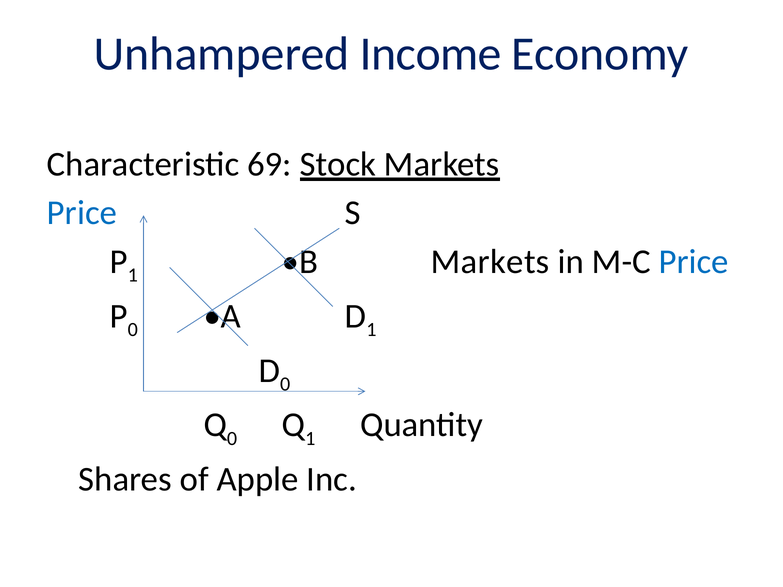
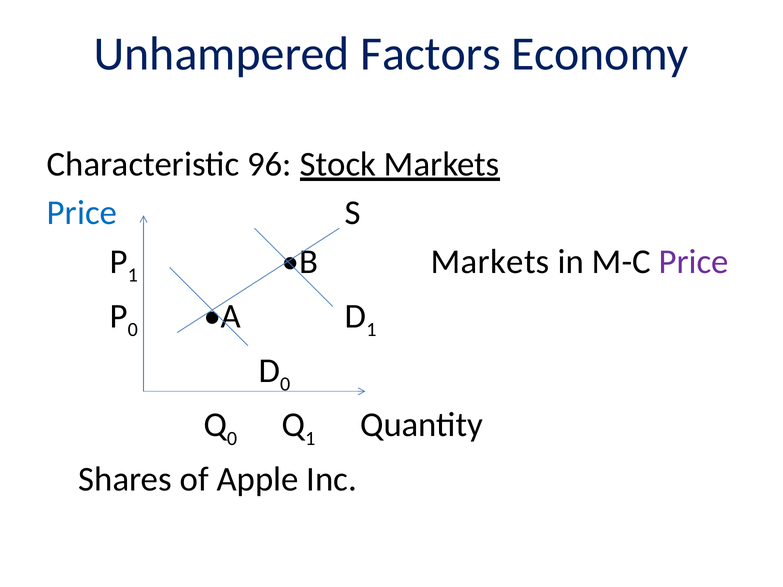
Income: Income -> Factors
69: 69 -> 96
Price at (694, 262) colour: blue -> purple
